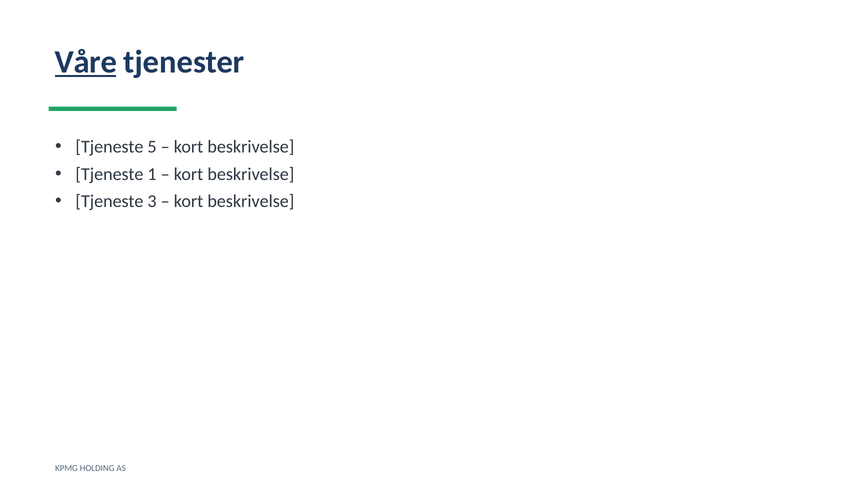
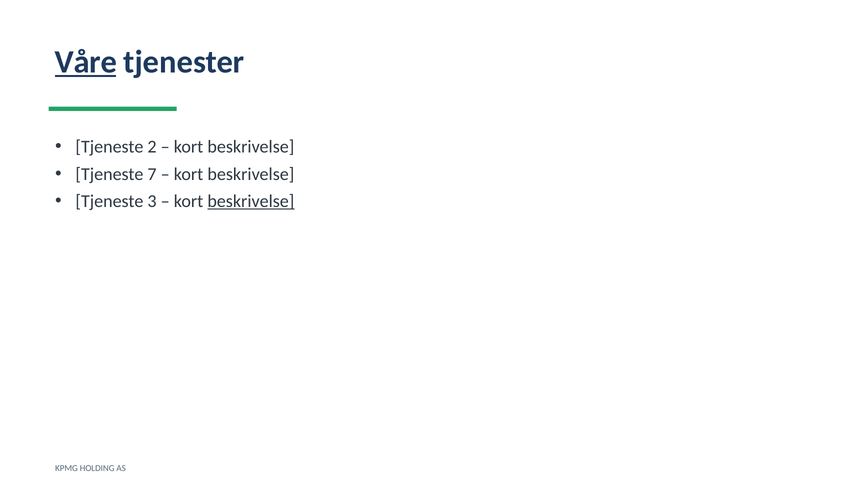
5: 5 -> 2
1: 1 -> 7
beskrivelse at (251, 201) underline: none -> present
